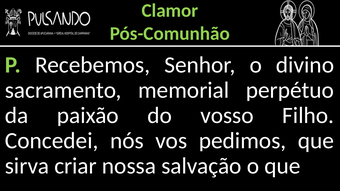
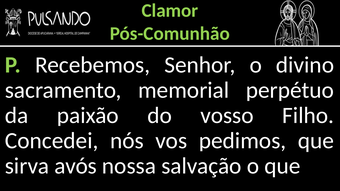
criar: criar -> avós
